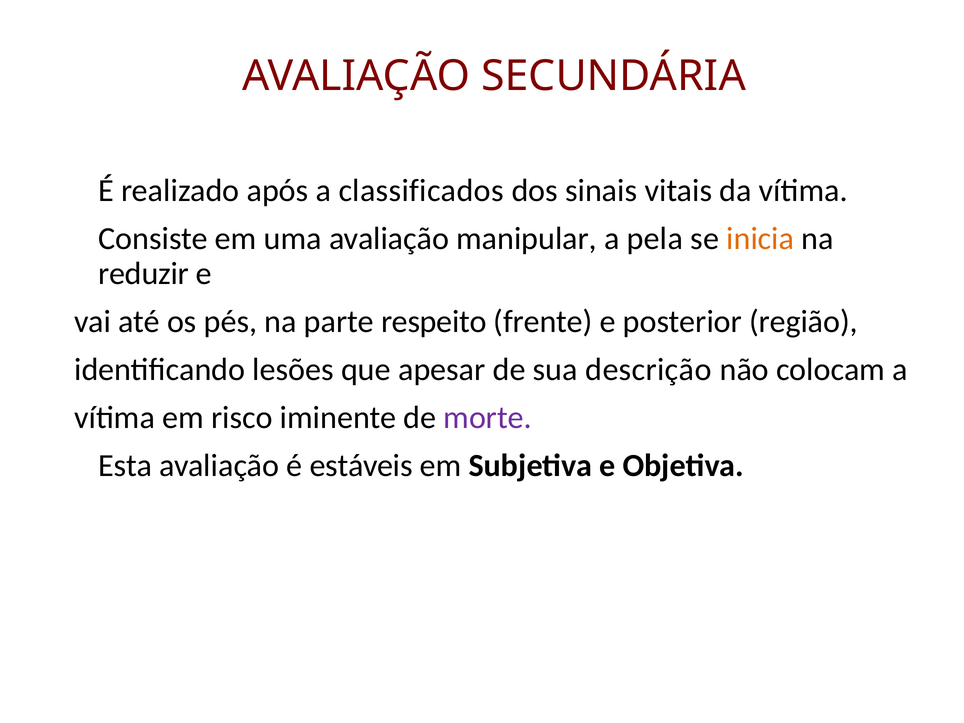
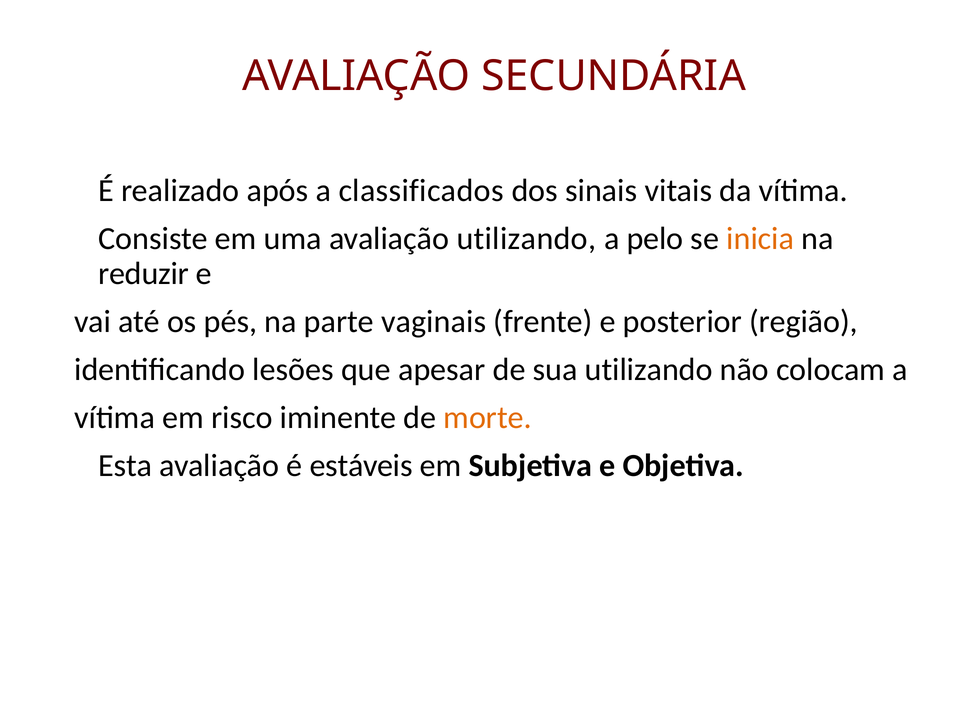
avaliação manipular: manipular -> utilizando
pela: pela -> pelo
respeito: respeito -> vaginais
sua descrição: descrição -> utilizando
morte colour: purple -> orange
